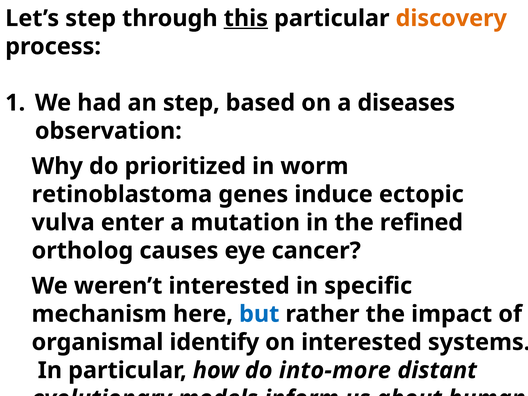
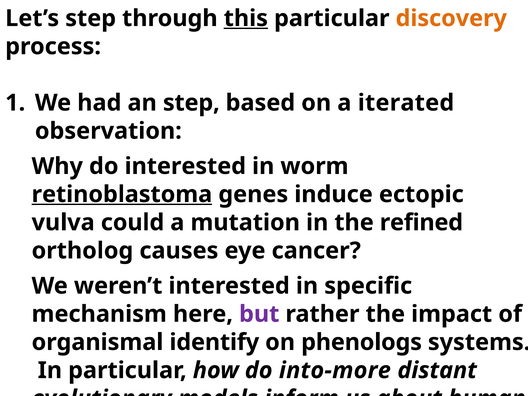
diseases: diseases -> iterated
do prioritized: prioritized -> interested
retinoblastoma underline: none -> present
enter: enter -> could
but colour: blue -> purple
on interested: interested -> phenologs
